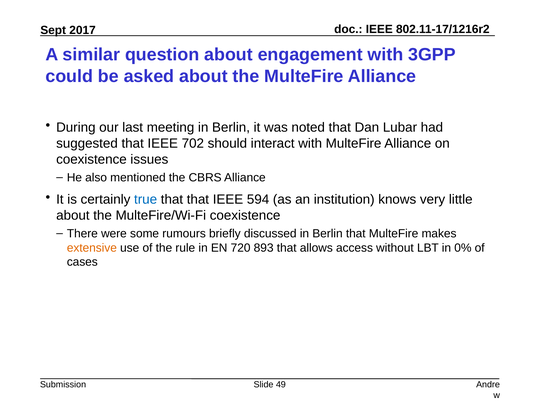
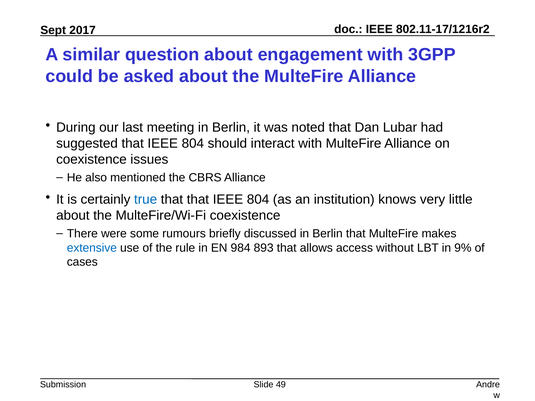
suggested that IEEE 702: 702 -> 804
that that IEEE 594: 594 -> 804
extensive colour: orange -> blue
720: 720 -> 984
0%: 0% -> 9%
